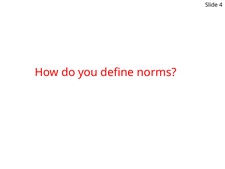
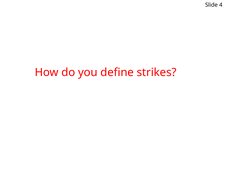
norms: norms -> strikes
